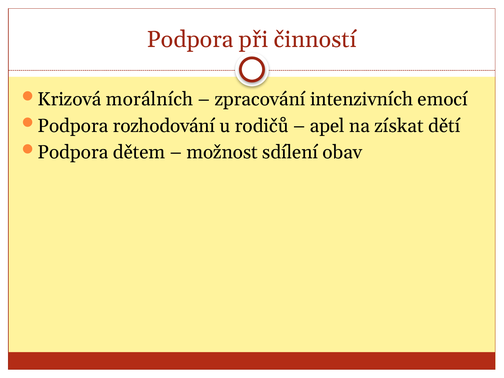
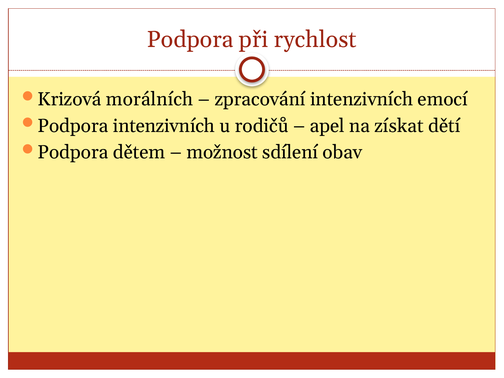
činností: činností -> rychlost
Podpora rozhodování: rozhodování -> intenzivních
